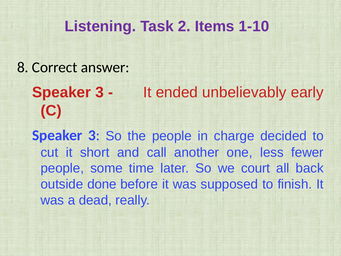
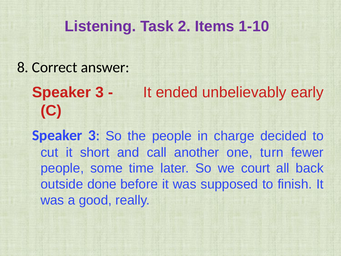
less: less -> turn
dead: dead -> good
